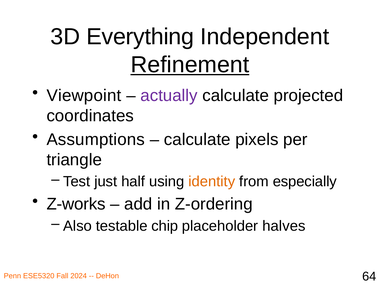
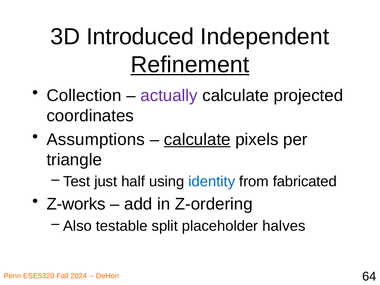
Everything: Everything -> Introduced
Viewpoint: Viewpoint -> Collection
calculate at (197, 139) underline: none -> present
identity colour: orange -> blue
especially: especially -> fabricated
chip: chip -> split
